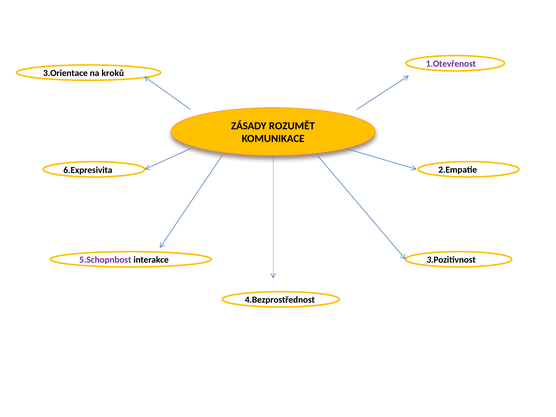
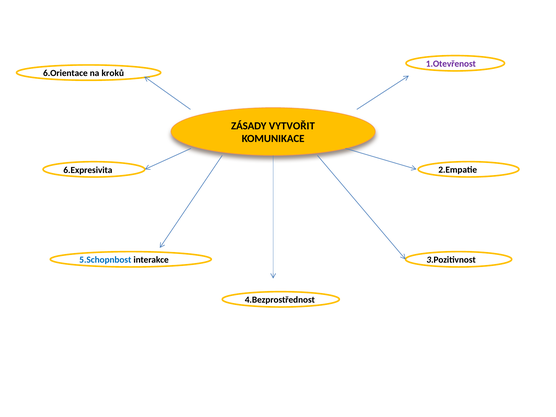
3.Orientace: 3.Orientace -> 6.Orientace
ROZUMĚT: ROZUMĚT -> VYTVOŘIT
5.Schopnbost colour: purple -> blue
